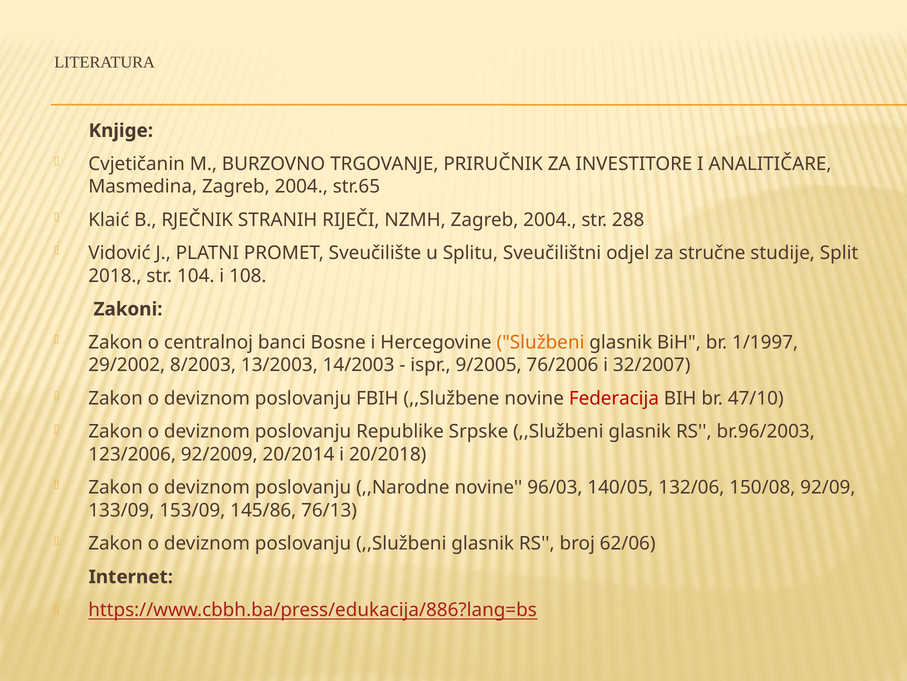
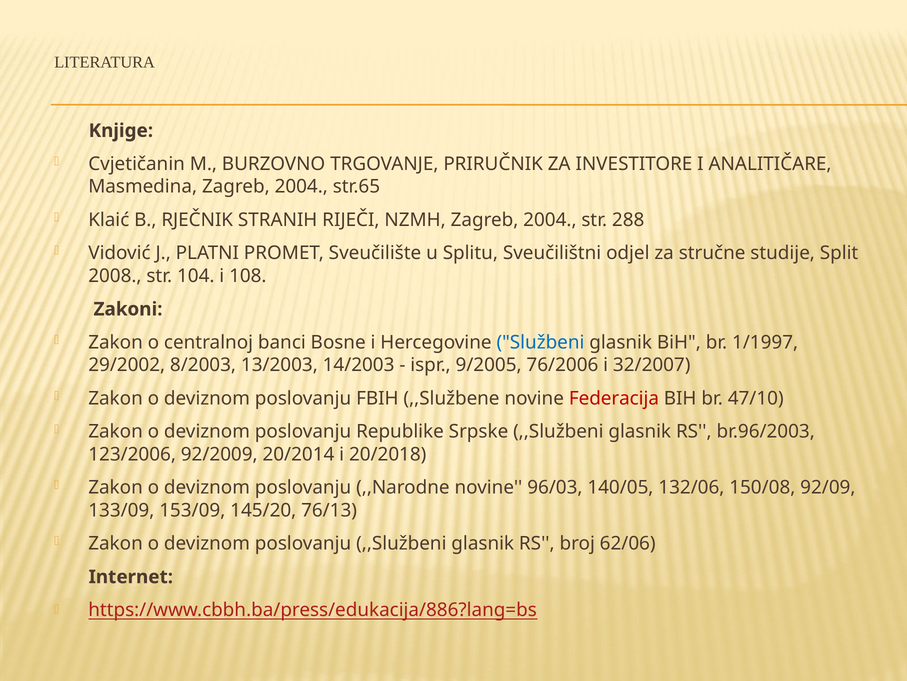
2018: 2018 -> 2008
Službeni colour: orange -> blue
145/86: 145/86 -> 145/20
